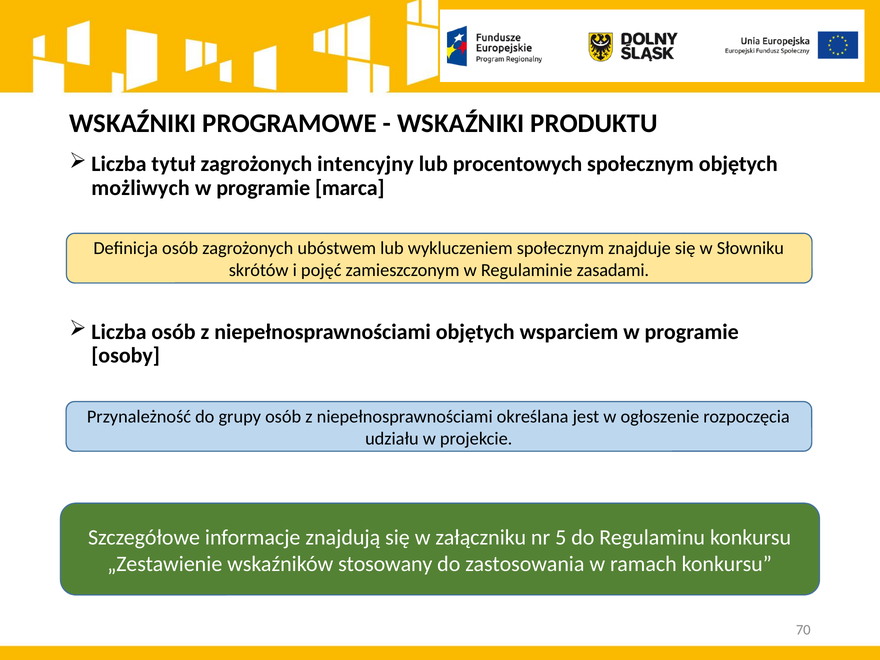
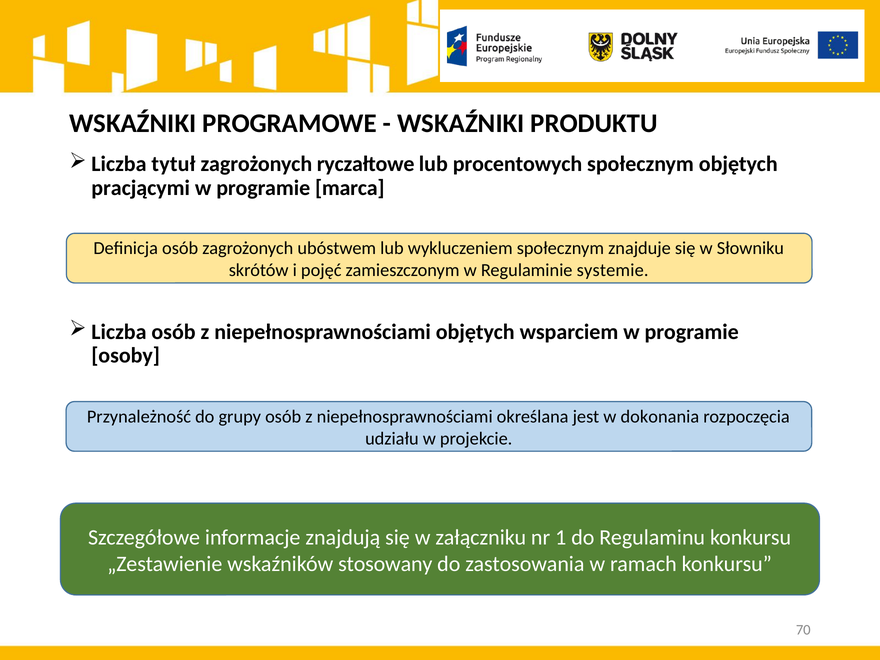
intencyjny: intencyjny -> ryczałtowe
możliwych: możliwych -> pracjącymi
zasadami: zasadami -> systemie
ogłoszenie: ogłoszenie -> dokonania
5: 5 -> 1
